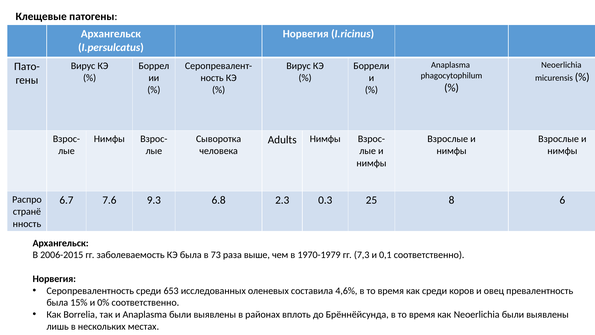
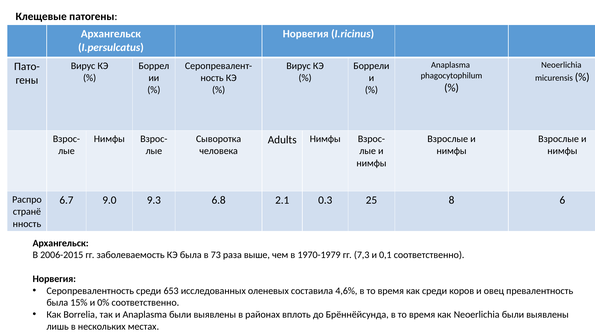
7.6: 7.6 -> 9.0
2.3: 2.3 -> 2.1
